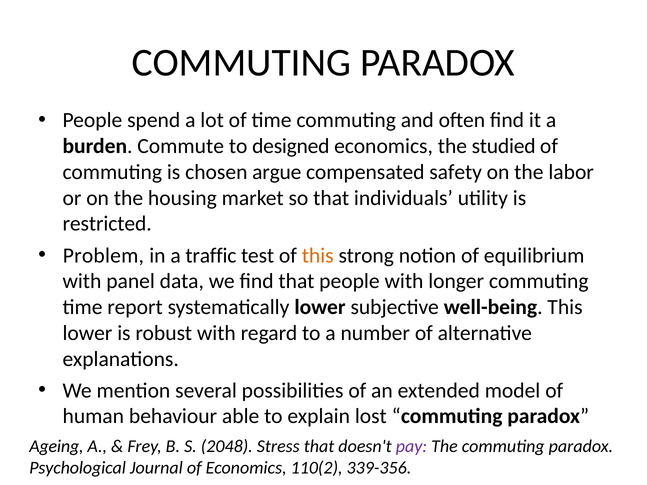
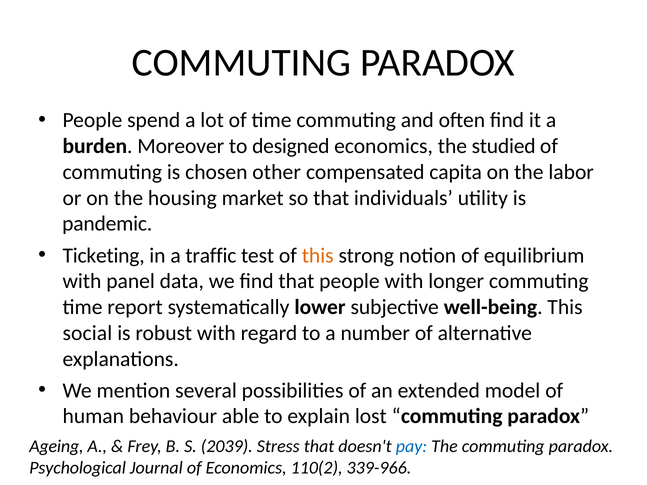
Commute: Commute -> Moreover
argue: argue -> other
safety: safety -> capita
restricted: restricted -> pandemic
Problem: Problem -> Ticketing
lower at (87, 333): lower -> social
2048: 2048 -> 2039
pay colour: purple -> blue
339-356: 339-356 -> 339-966
